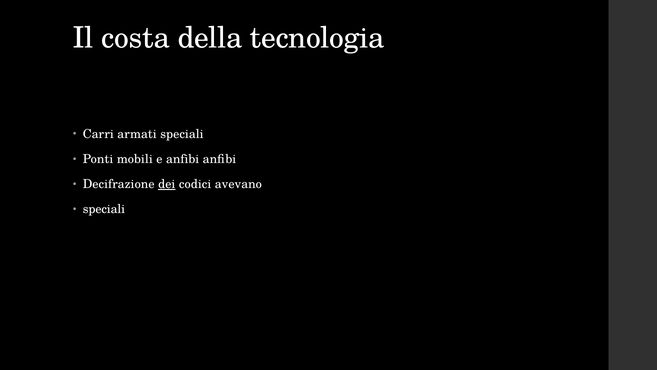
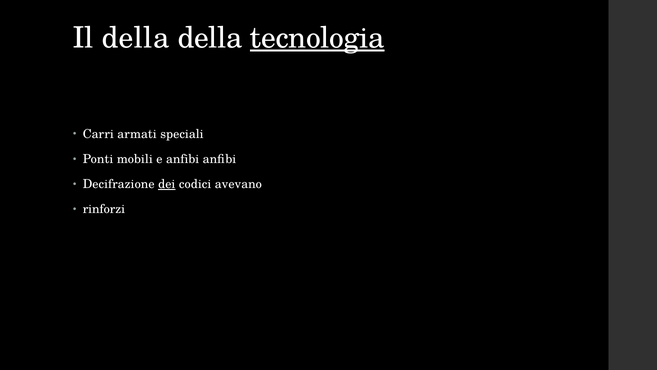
Il costa: costa -> della
tecnologia underline: none -> present
speciali at (104, 209): speciali -> rinforzi
